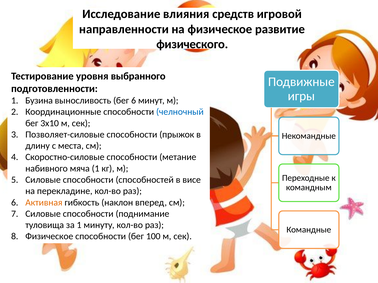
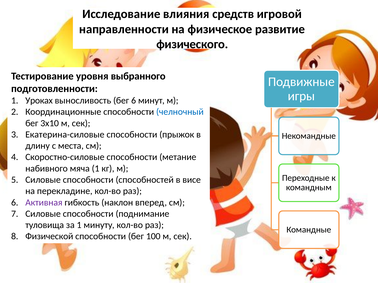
Бузина: Бузина -> Уроках
Позволяет-силовые: Позволяет-силовые -> Екатерина-силовые
Активная colour: orange -> purple
Физическое at (49, 237): Физическое -> Физической
